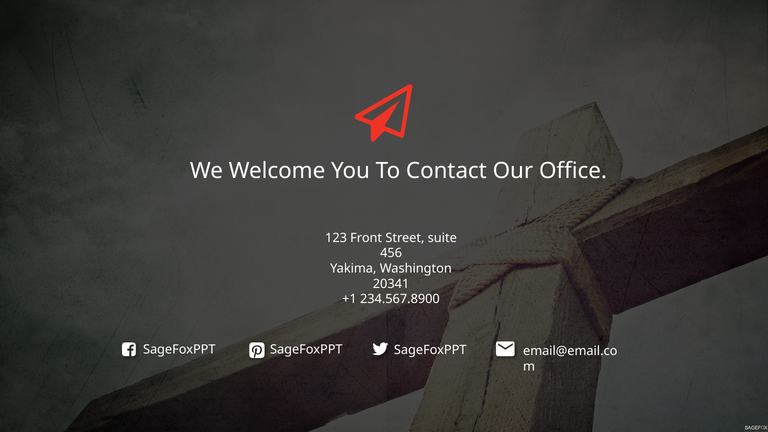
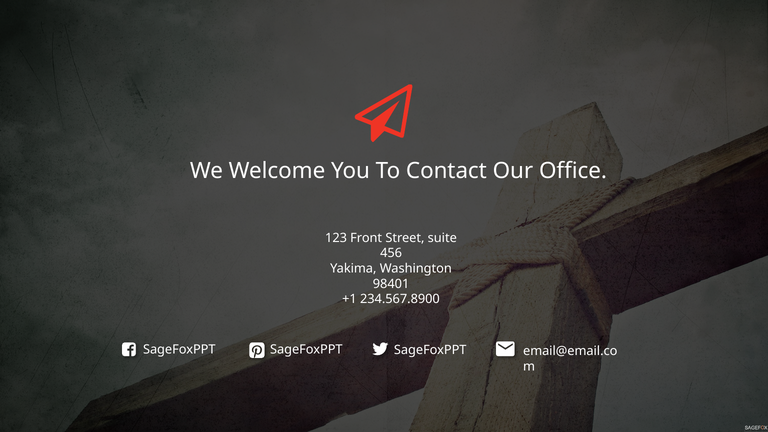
20341: 20341 -> 98401
